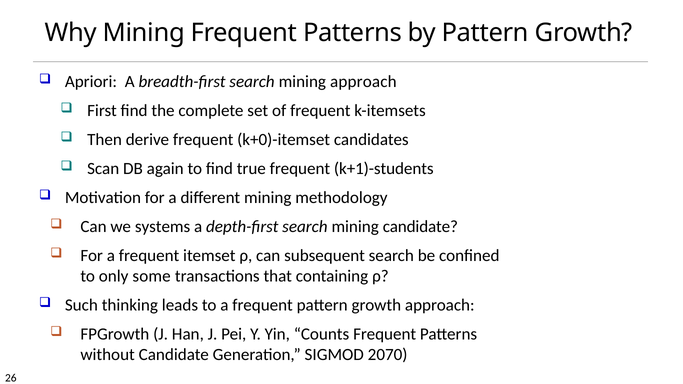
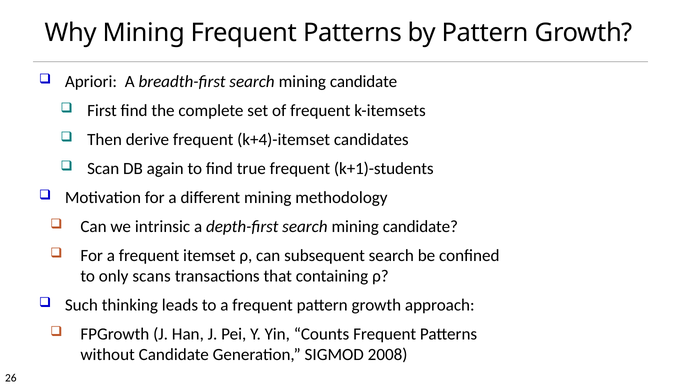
breadth-first search mining approach: approach -> candidate
k+0)-itemset: k+0)-itemset -> k+4)-itemset
systems: systems -> intrinsic
some: some -> scans
2070: 2070 -> 2008
